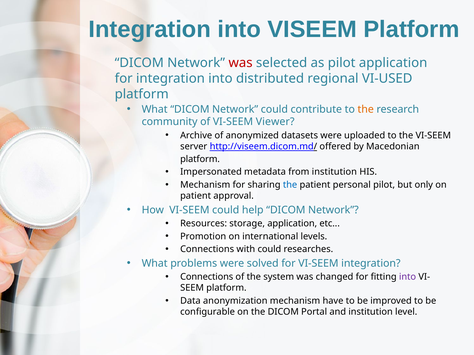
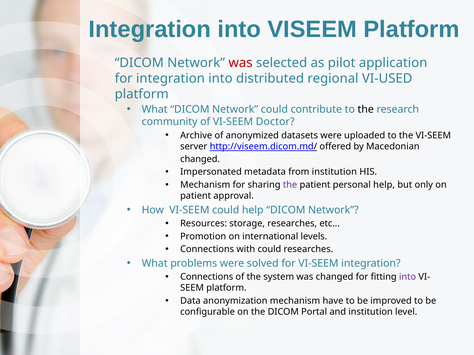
the at (366, 109) colour: orange -> black
Viewer: Viewer -> Doctor
platform at (200, 159): platform -> changed
the at (290, 185) colour: blue -> purple
personal pilot: pilot -> help
storage application: application -> researches
